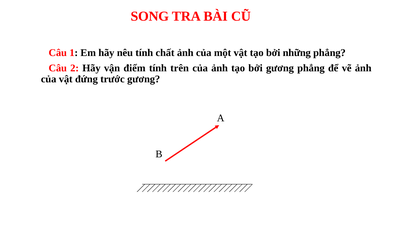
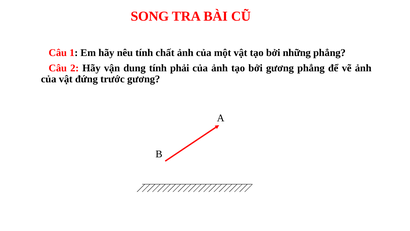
điểm: điểm -> dung
trên: trên -> phải
